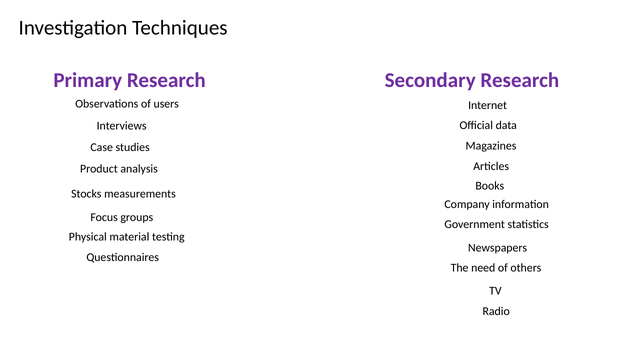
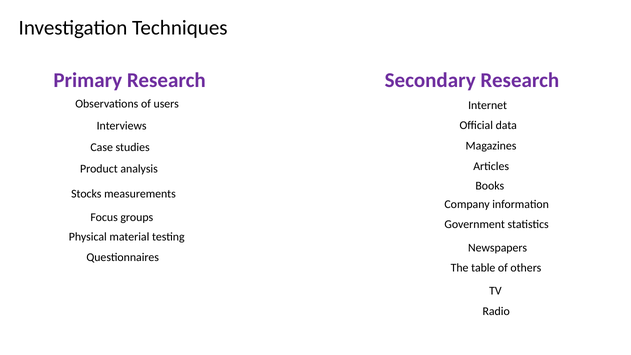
need: need -> table
